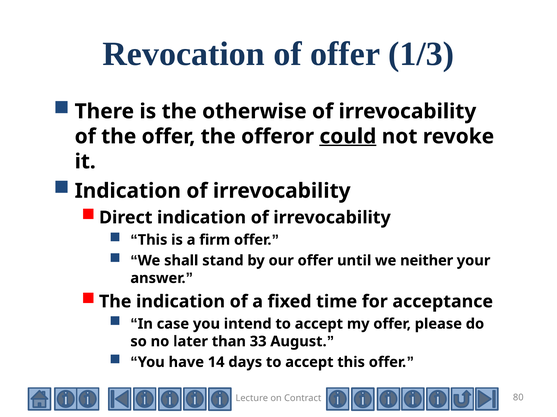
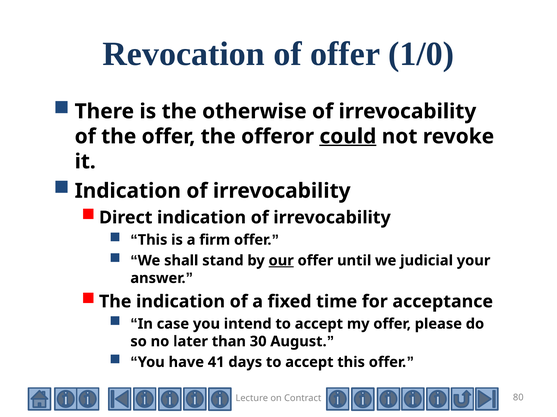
1/3: 1/3 -> 1/0
our underline: none -> present
neither: neither -> judicial
33: 33 -> 30
14: 14 -> 41
